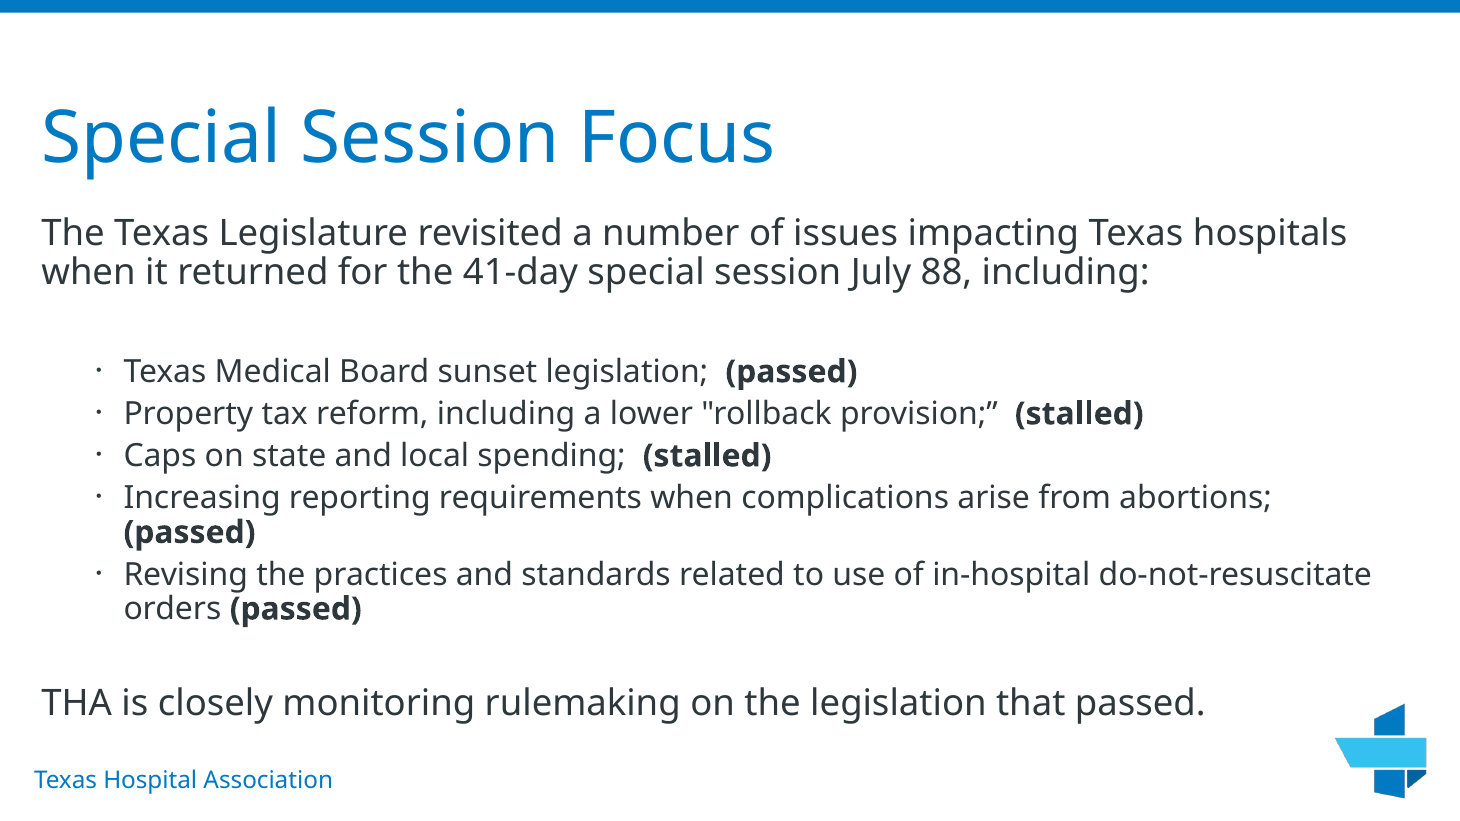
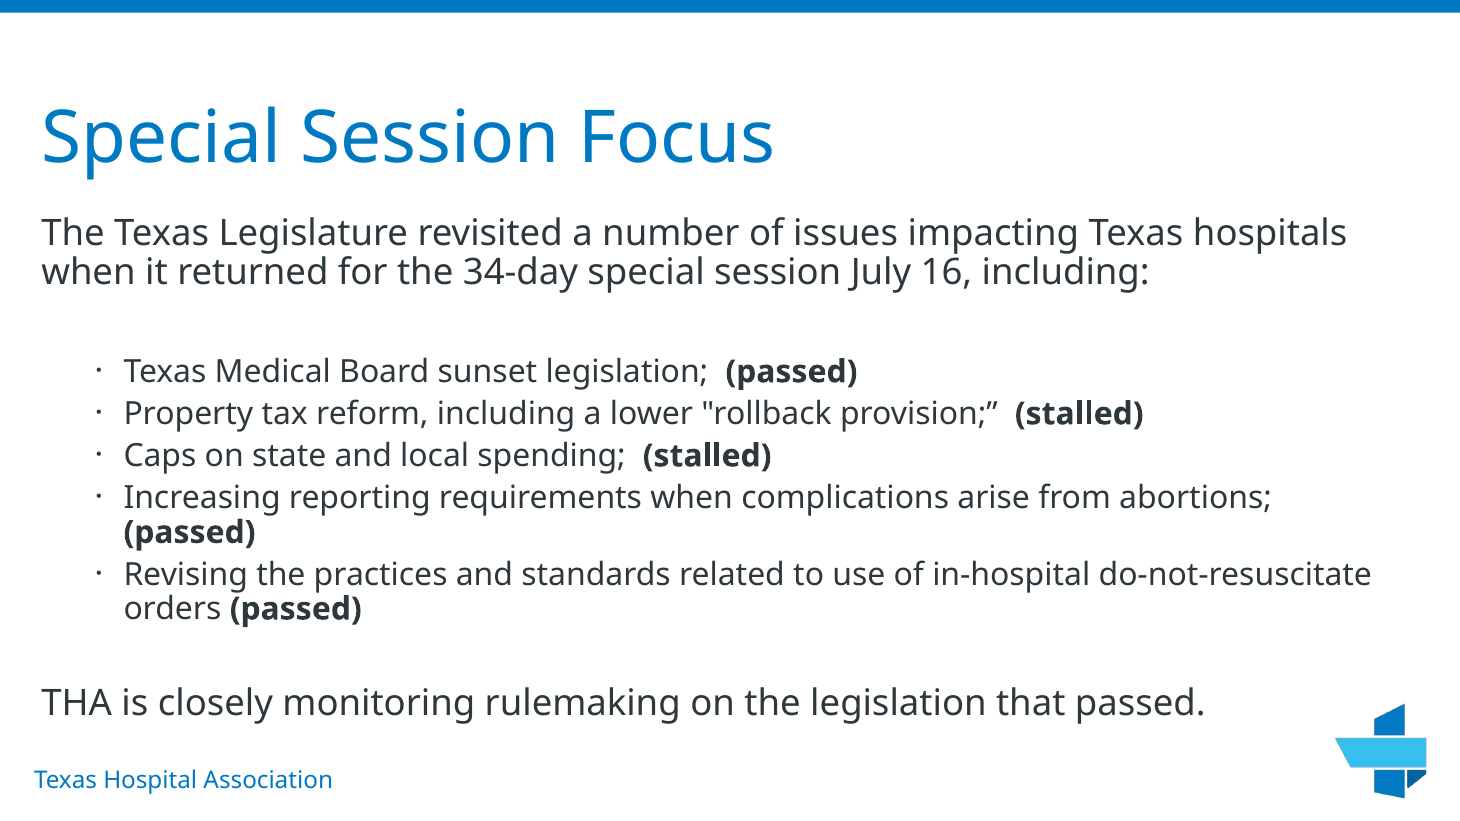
41-day: 41-day -> 34-day
88: 88 -> 16
